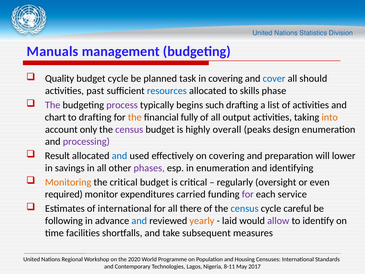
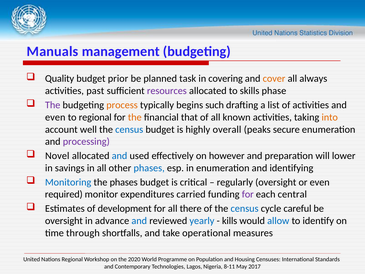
budget cycle: cycle -> prior
cover colour: blue -> orange
should: should -> always
resources colour: blue -> purple
process colour: purple -> orange
chart at (55, 117): chart -> even
to drafting: drafting -> regional
fully: fully -> that
output: output -> known
only: only -> well
census at (129, 129) colour: purple -> blue
design: design -> secure
Result: Result -> Novel
on covering: covering -> however
phases at (149, 168) colour: purple -> blue
Monitoring colour: orange -> blue
the critical: critical -> phases
service: service -> central
of international: international -> development
following at (64, 221): following -> oversight
yearly colour: orange -> blue
laid: laid -> kills
allow colour: purple -> blue
facilities: facilities -> through
subsequent: subsequent -> operational
